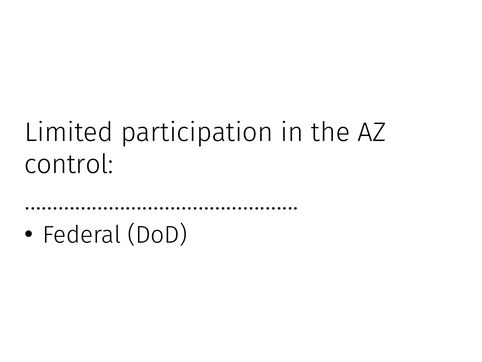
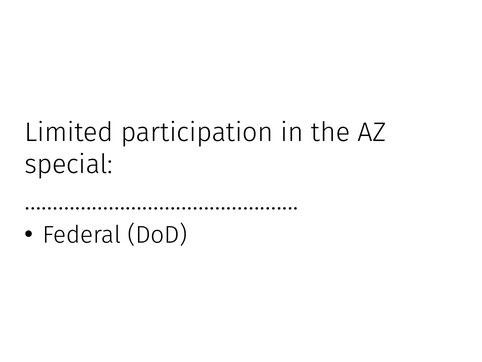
control: control -> special
